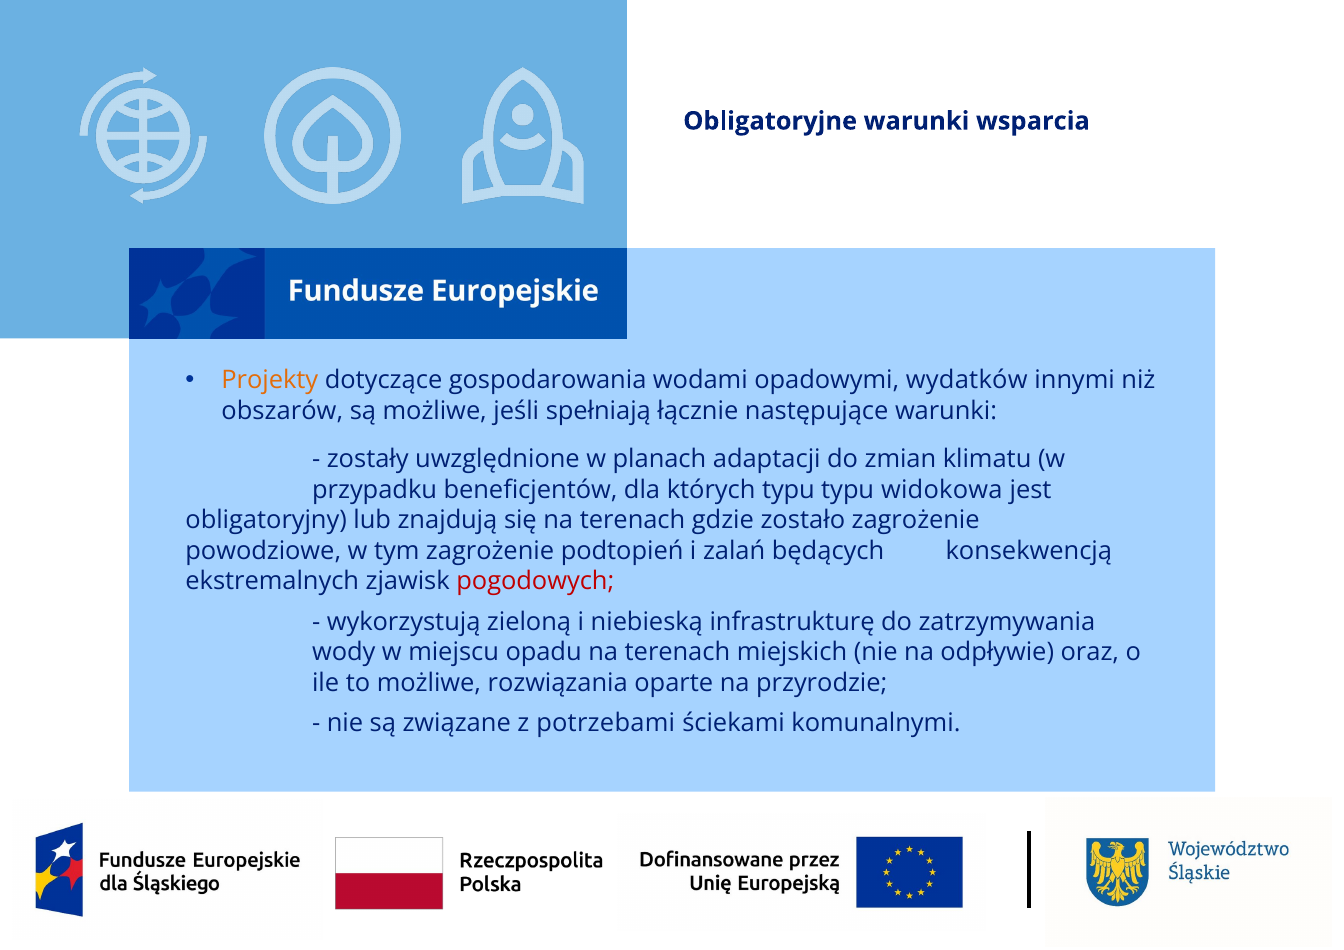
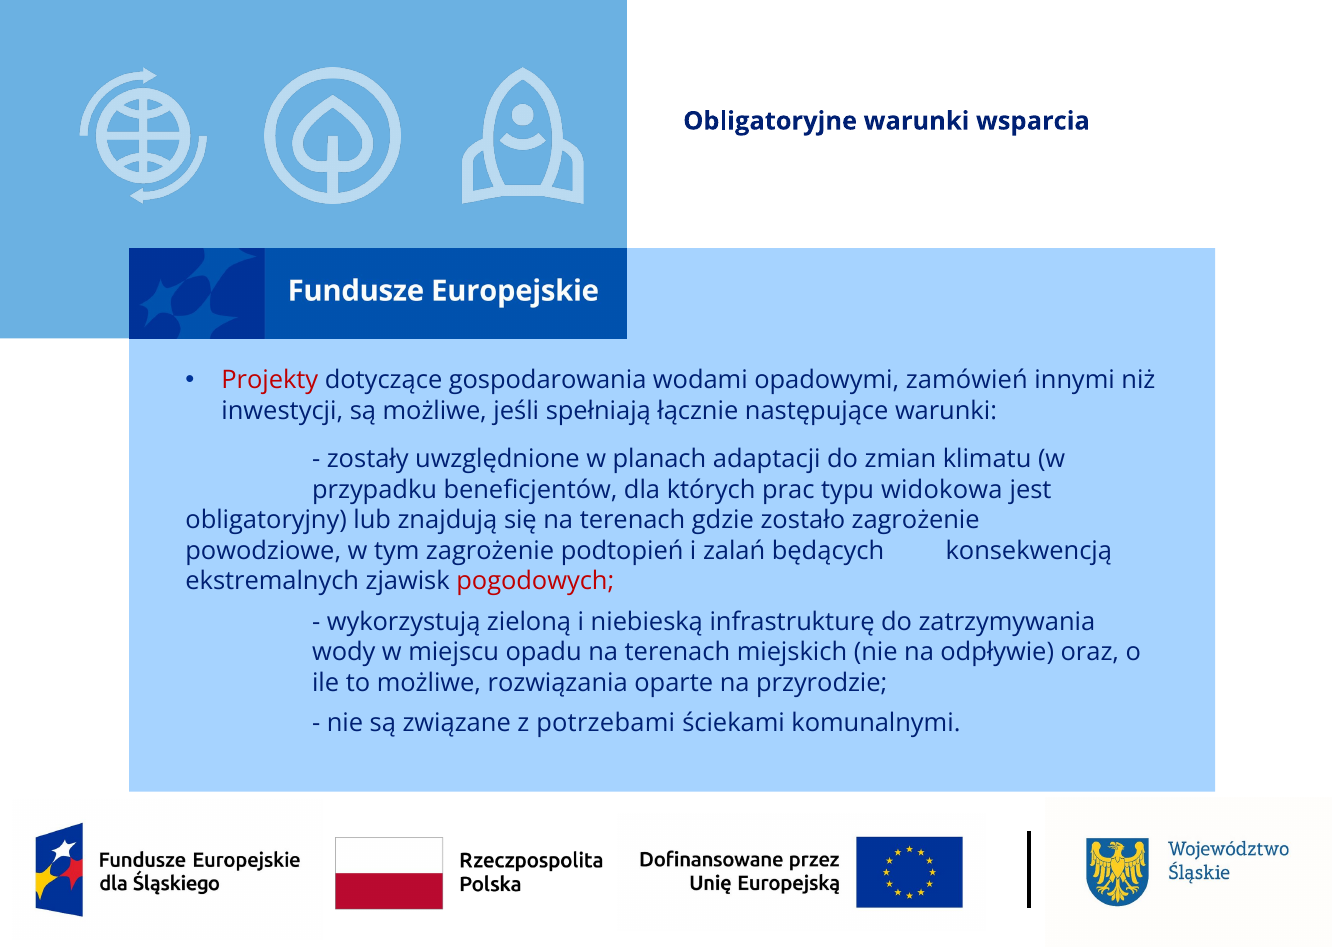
Projekty colour: orange -> red
wydatków: wydatków -> zamówień
obszarów: obszarów -> inwestycji
których typu: typu -> prac
